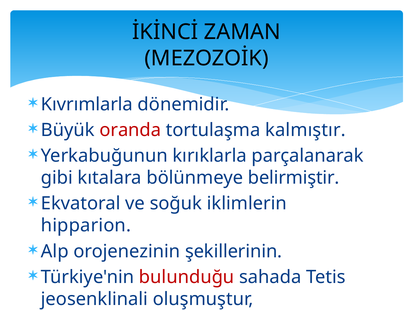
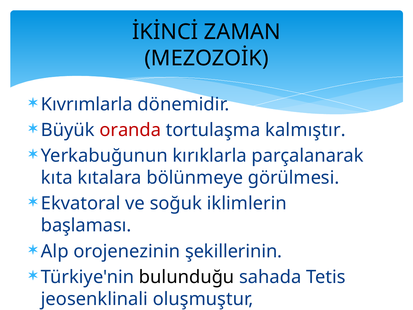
gibi: gibi -> kıta
belirmiştir: belirmiştir -> görülmesi
hipparion: hipparion -> başlaması
bulunduğu colour: red -> black
